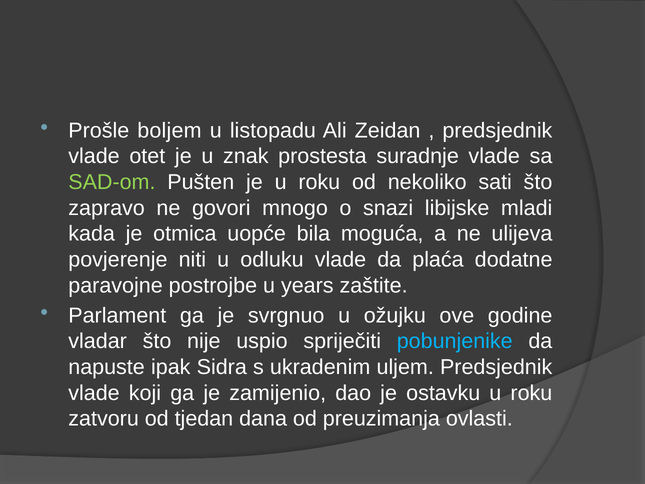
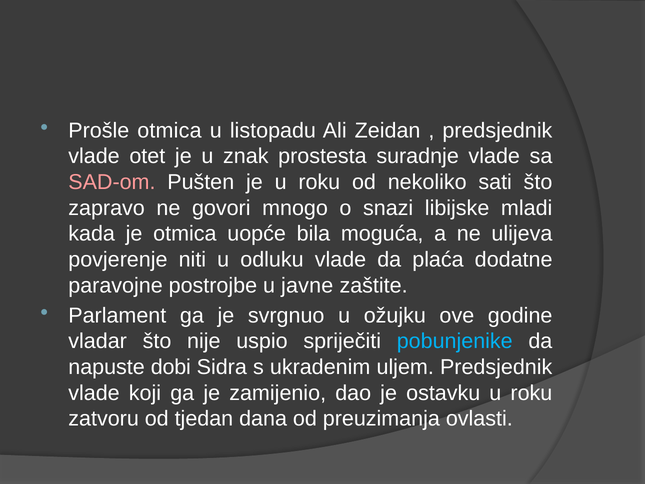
Prošle boljem: boljem -> otmica
SAD-om colour: light green -> pink
years: years -> javne
ipak: ipak -> dobi
